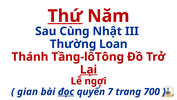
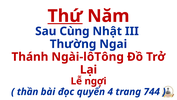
Loan: Loan -> Ngai
Tầng-lôTông: Tầng-lôTông -> Ngài-lôTông
Lại underline: present -> none
gian: gian -> thần
đọc underline: present -> none
7: 7 -> 4
700: 700 -> 744
